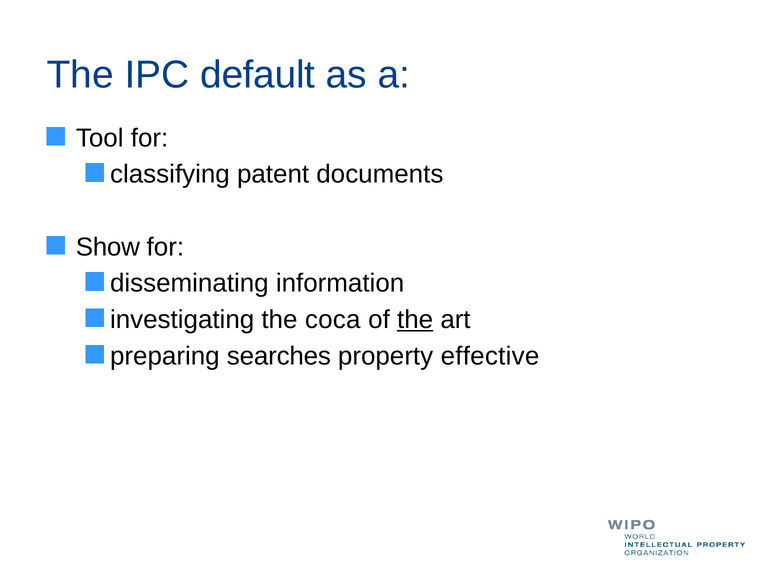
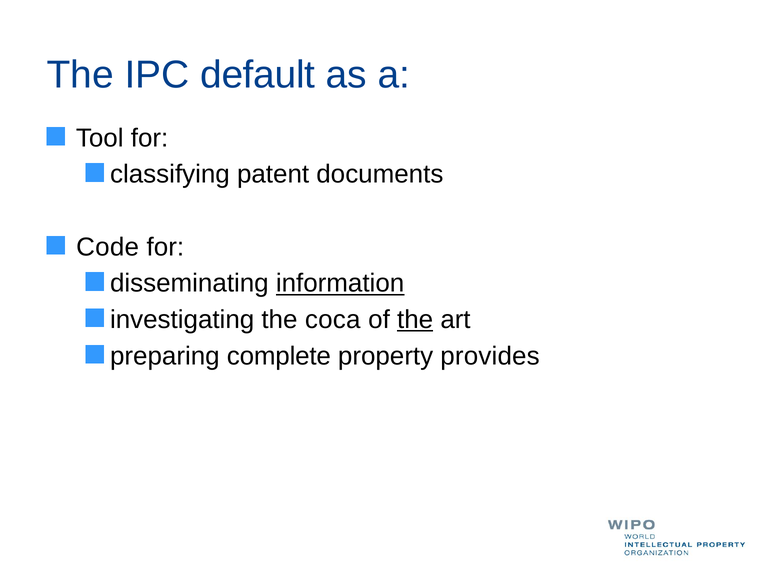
Show: Show -> Code
information underline: none -> present
searches: searches -> complete
effective: effective -> provides
